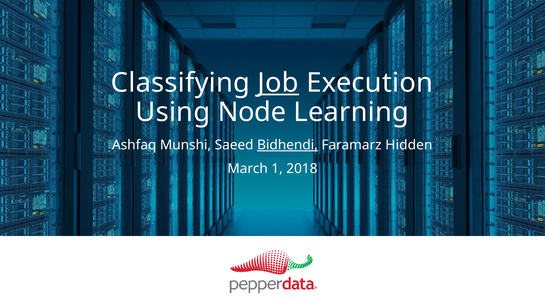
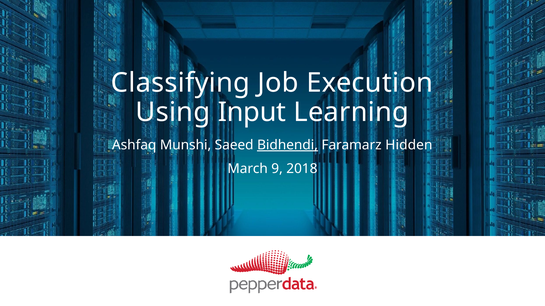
Job underline: present -> none
Node: Node -> Input
1: 1 -> 9
